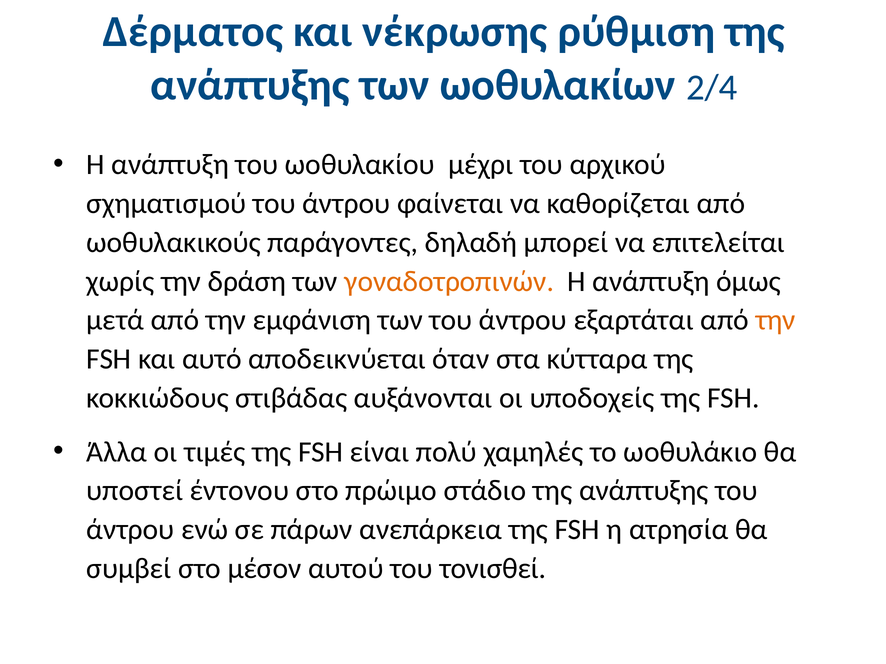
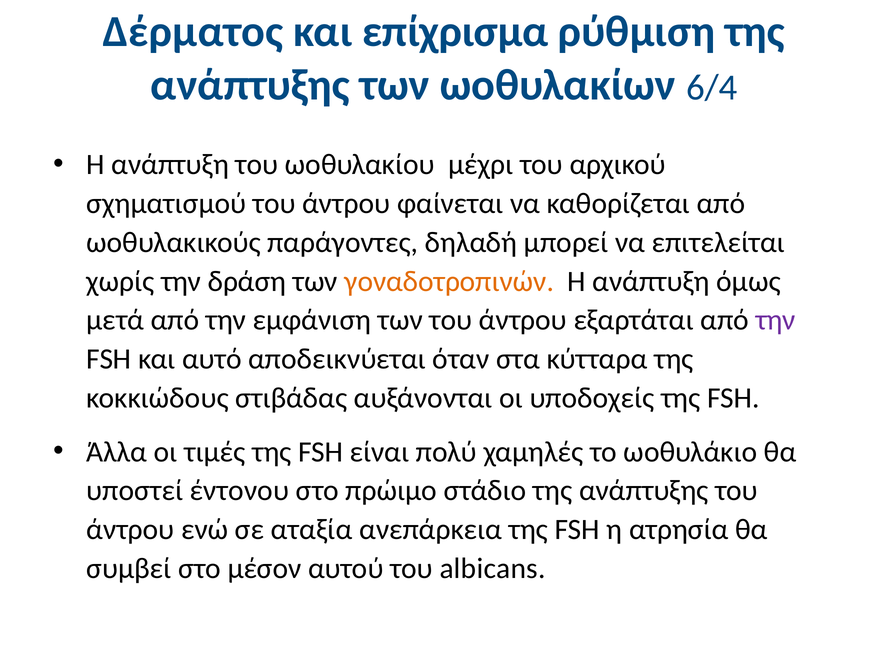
νέκρωσης: νέκρωσης -> επίχρισμα
2/4: 2/4 -> 6/4
την at (776, 320) colour: orange -> purple
πάρων: πάρων -> αταξία
τονισθεί: τονισθεί -> albicans
